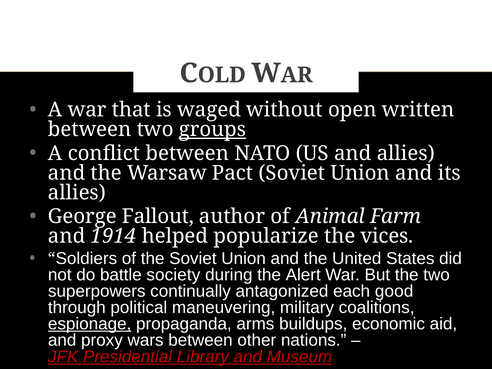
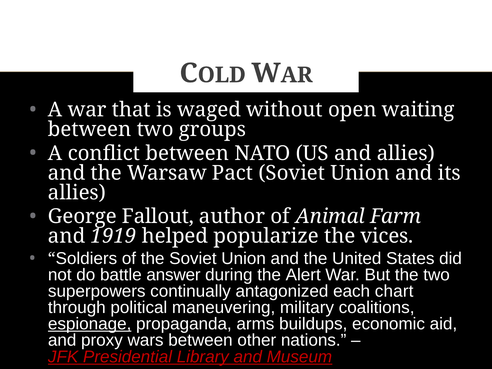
written: written -> waiting
groups underline: present -> none
1914: 1914 -> 1919
society: society -> answer
good: good -> chart
